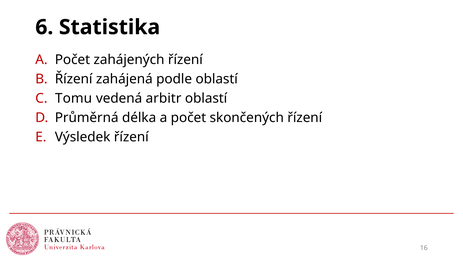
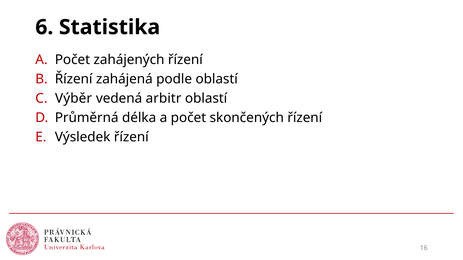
Tomu: Tomu -> Výběr
